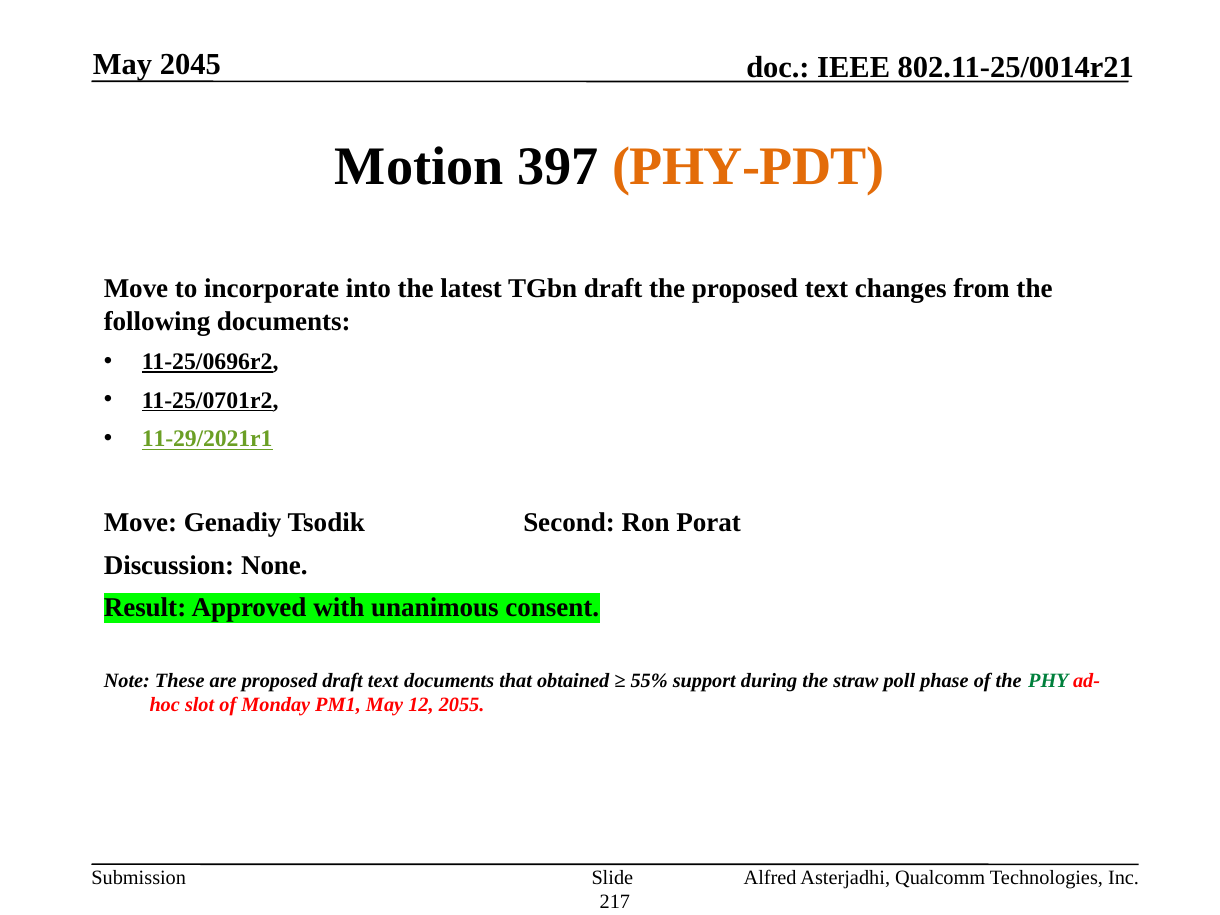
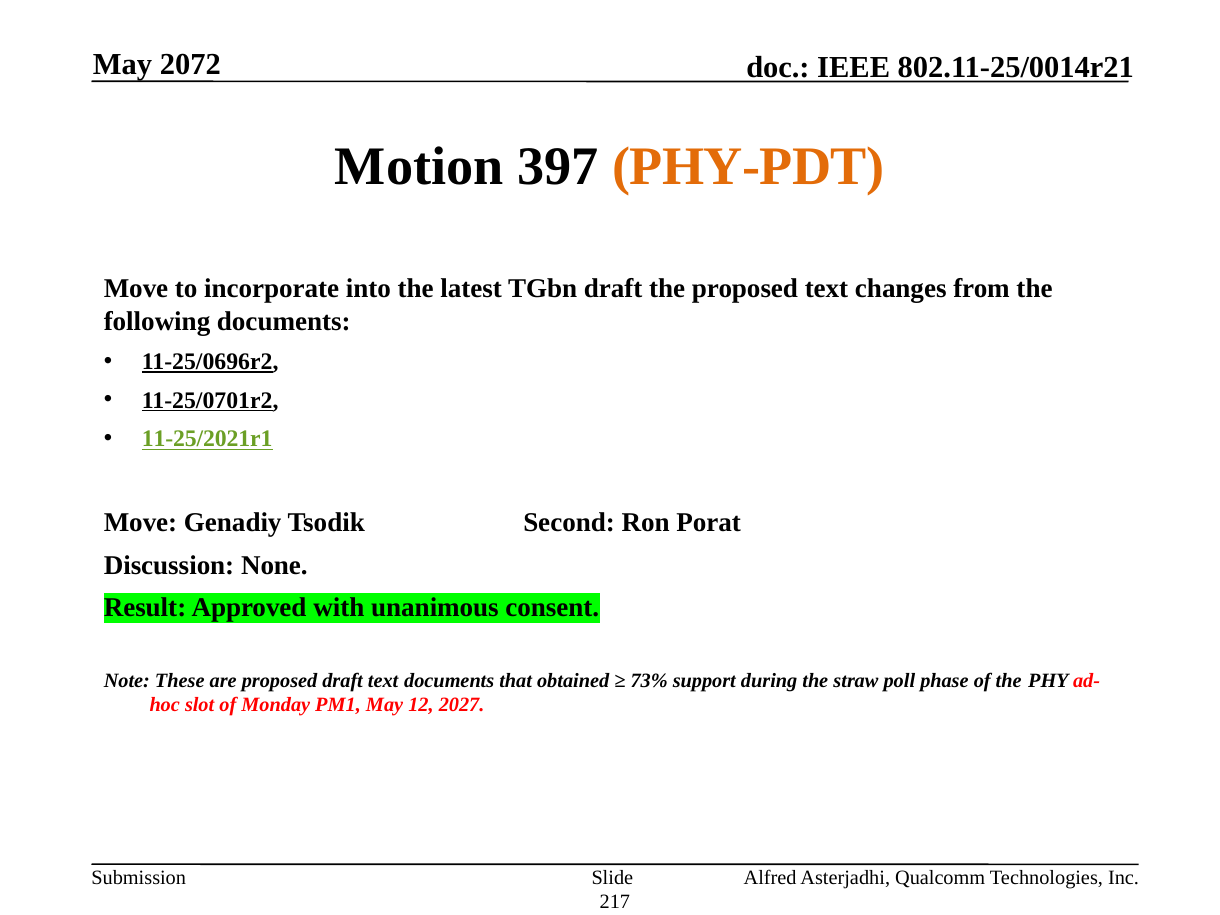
2045: 2045 -> 2072
11-29/2021r1: 11-29/2021r1 -> 11-25/2021r1
55%: 55% -> 73%
PHY colour: green -> black
2055: 2055 -> 2027
